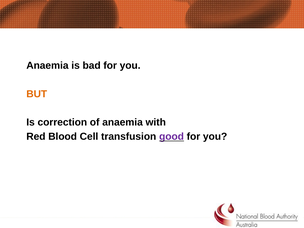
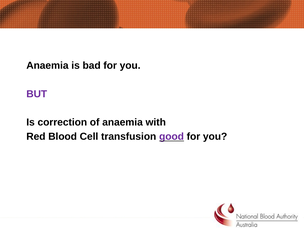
BUT colour: orange -> purple
